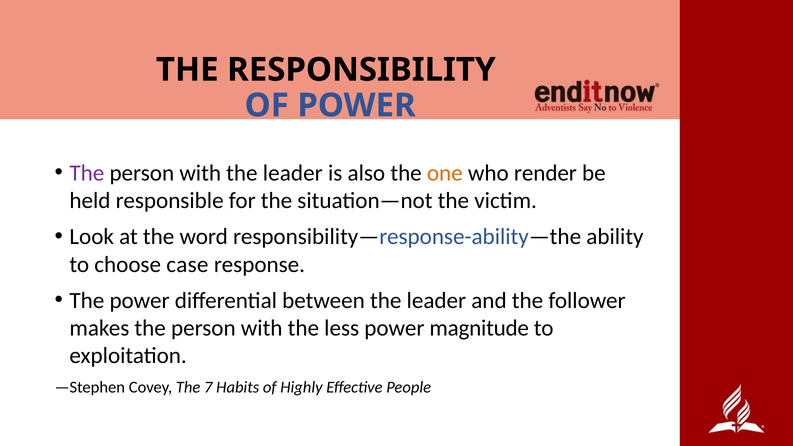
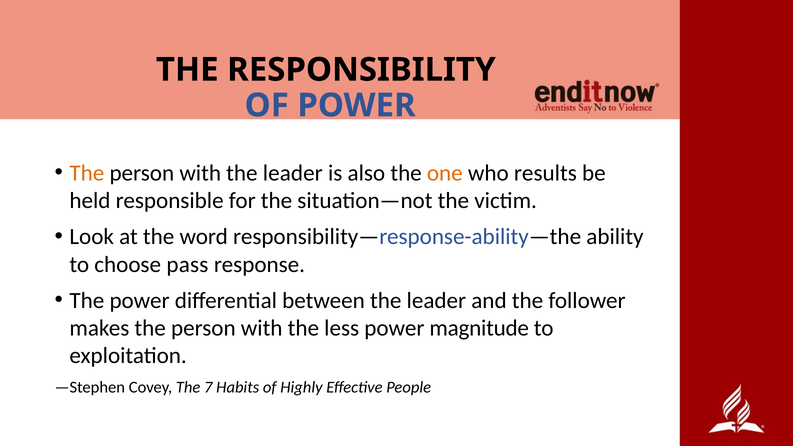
The at (87, 173) colour: purple -> orange
render: render -> results
case: case -> pass
